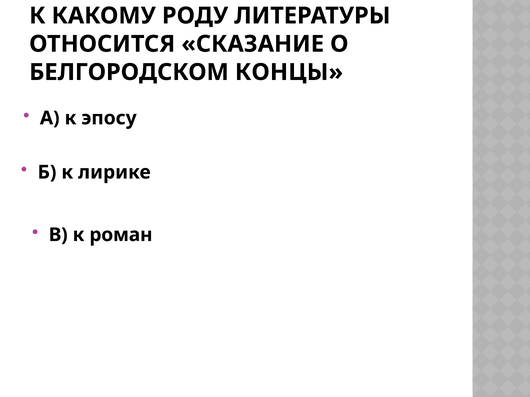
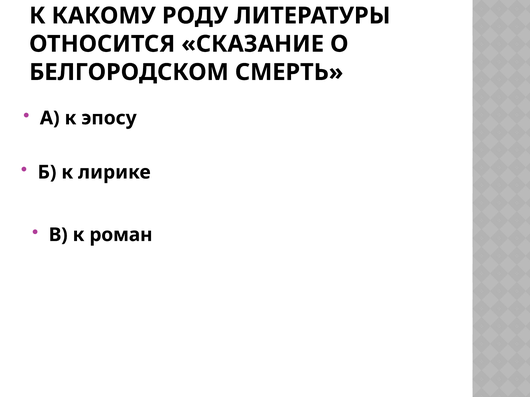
КОНЦЫ: КОНЦЫ -> СМЕРТЬ
